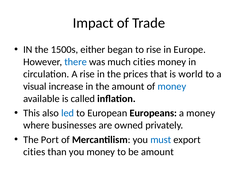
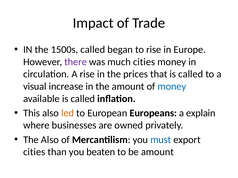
1500s either: either -> called
there colour: blue -> purple
that is world: world -> called
led colour: blue -> orange
a money: money -> explain
The Port: Port -> Also
you money: money -> beaten
